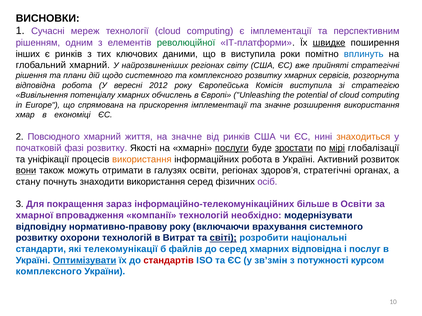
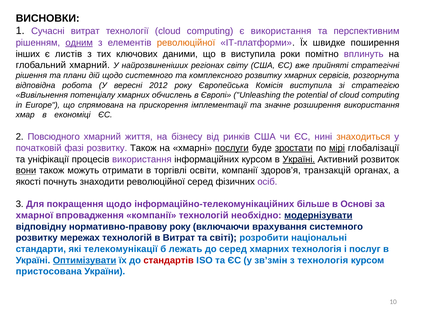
Сучасні мереж: мереж -> витрат
є імплементації: імплементації -> використання
одним underline: none -> present
революційної at (186, 43) colour: green -> orange
швидке underline: present -> none
є ринків: ринків -> листів
вплинуть colour: blue -> purple
на значне: значне -> бізнесу
розвитку Якості: Якості -> Також
використання at (142, 160) colour: orange -> purple
інформаційних робота: робота -> курсом
Україні at (299, 160) underline: none -> present
галузях: галузях -> торгівлі
освіти регіонах: регіонах -> компанії
здоров’я стратегічні: стратегічні -> транзакцій
стану: стану -> якості
знаходити використання: використання -> революційної
покращення зараз: зараз -> щодо
в Освіти: Освіти -> Основі
модернізувати underline: none -> present
охорони: охорони -> мережах
світі underline: present -> none
файлів: файлів -> лежать
хмарних відповідна: відповідна -> технологія
з потужності: потужності -> технологія
комплексного at (49, 272): комплексного -> пристосована
